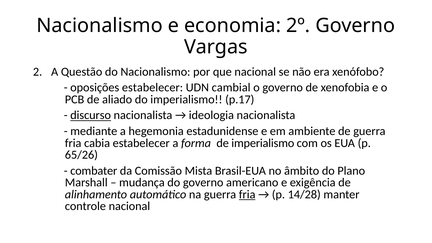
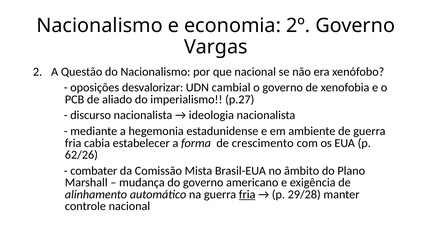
oposições estabelecer: estabelecer -> desvalorizar
p.17: p.17 -> p.27
discurso underline: present -> none
de imperialismo: imperialismo -> crescimento
65/26: 65/26 -> 62/26
14/28: 14/28 -> 29/28
